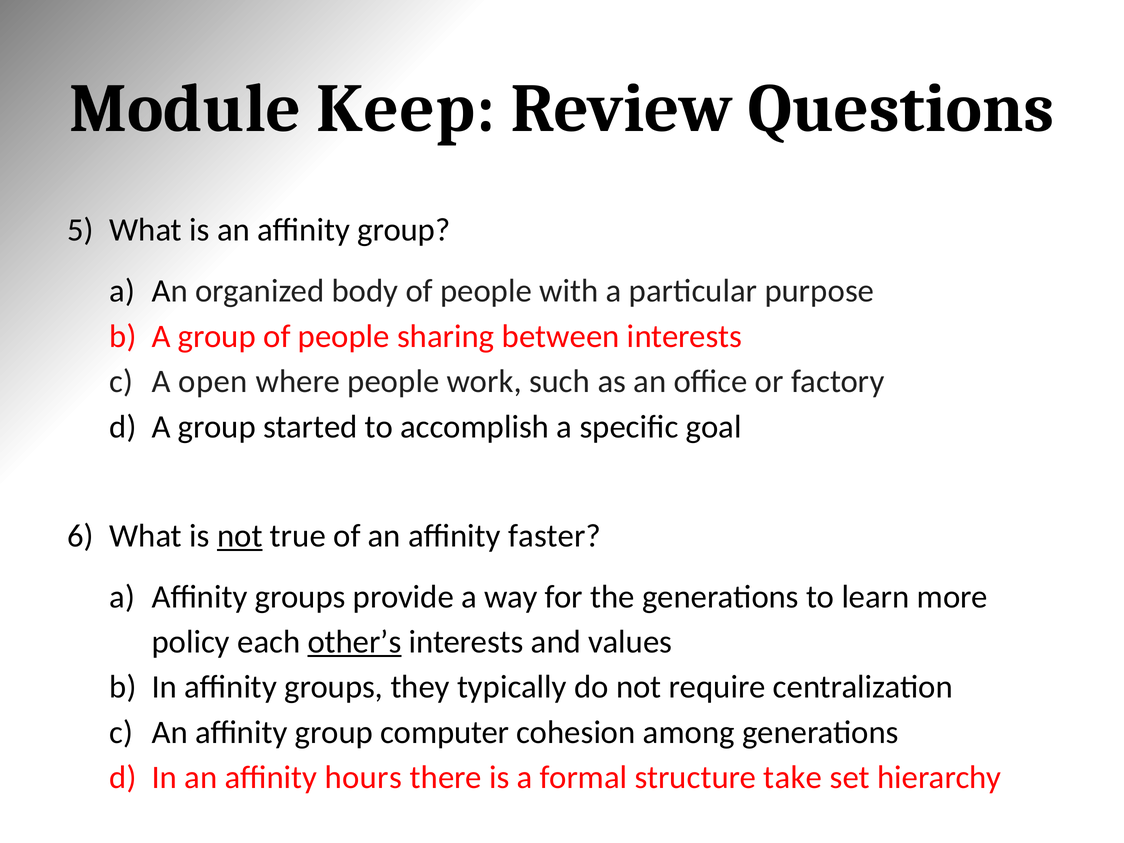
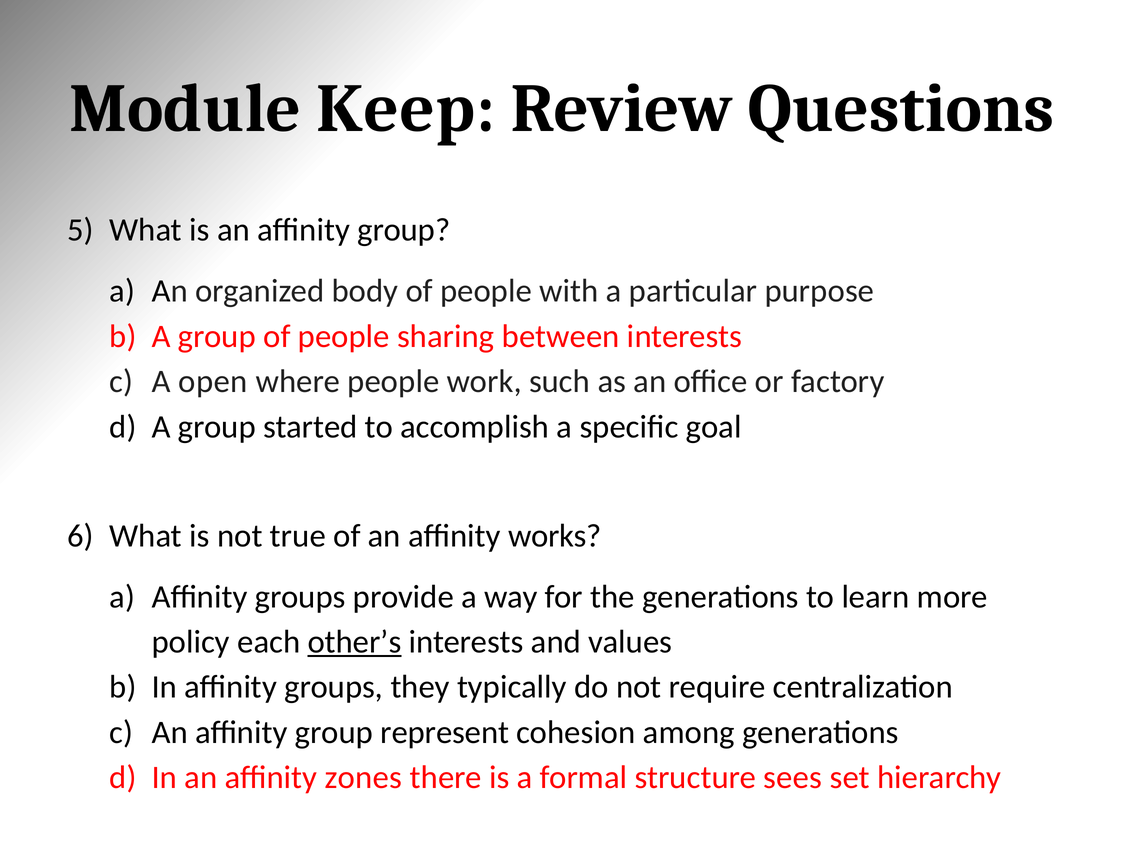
not at (240, 536) underline: present -> none
faster: faster -> works
computer: computer -> represent
hours: hours -> zones
take: take -> sees
